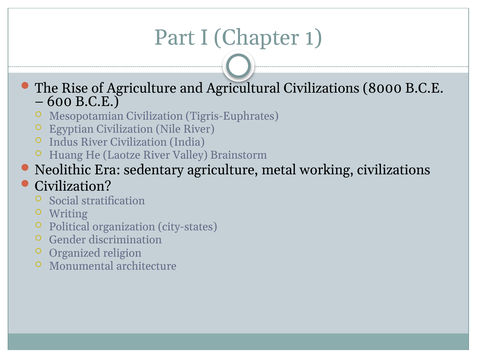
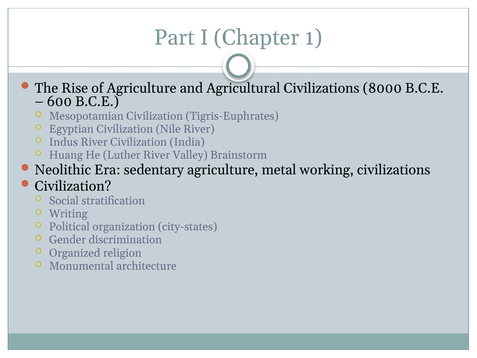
Laotze: Laotze -> Luther
